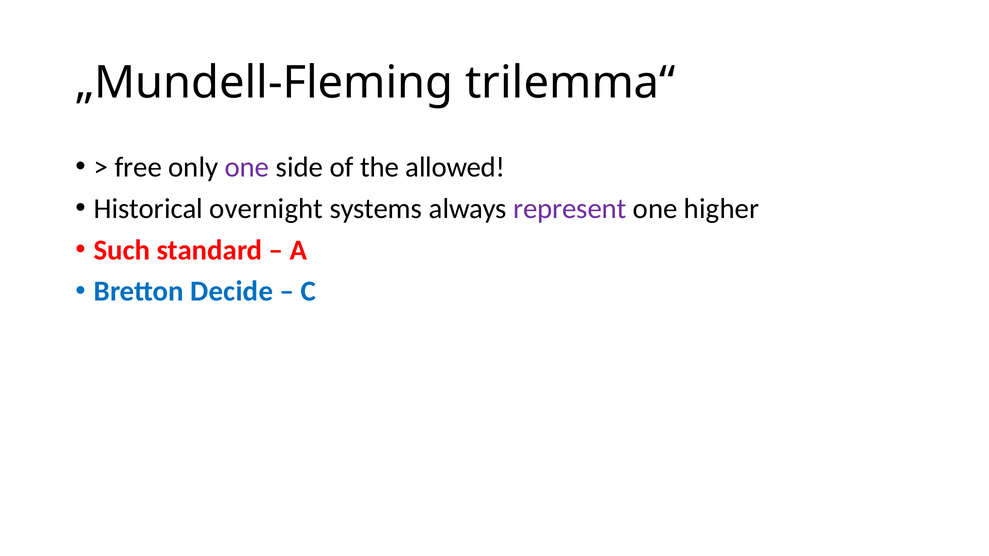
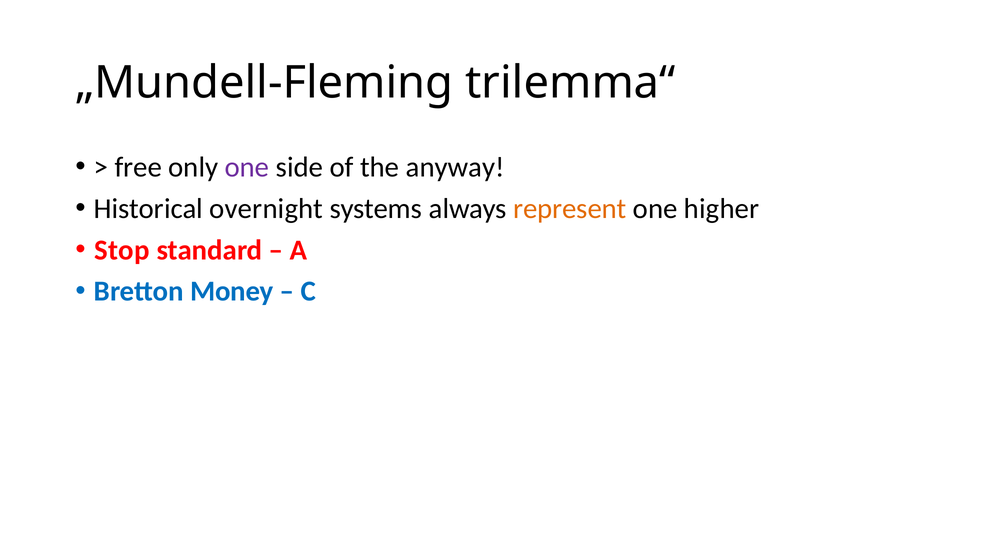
allowed: allowed -> anyway
represent colour: purple -> orange
Such: Such -> Stop
Decide: Decide -> Money
